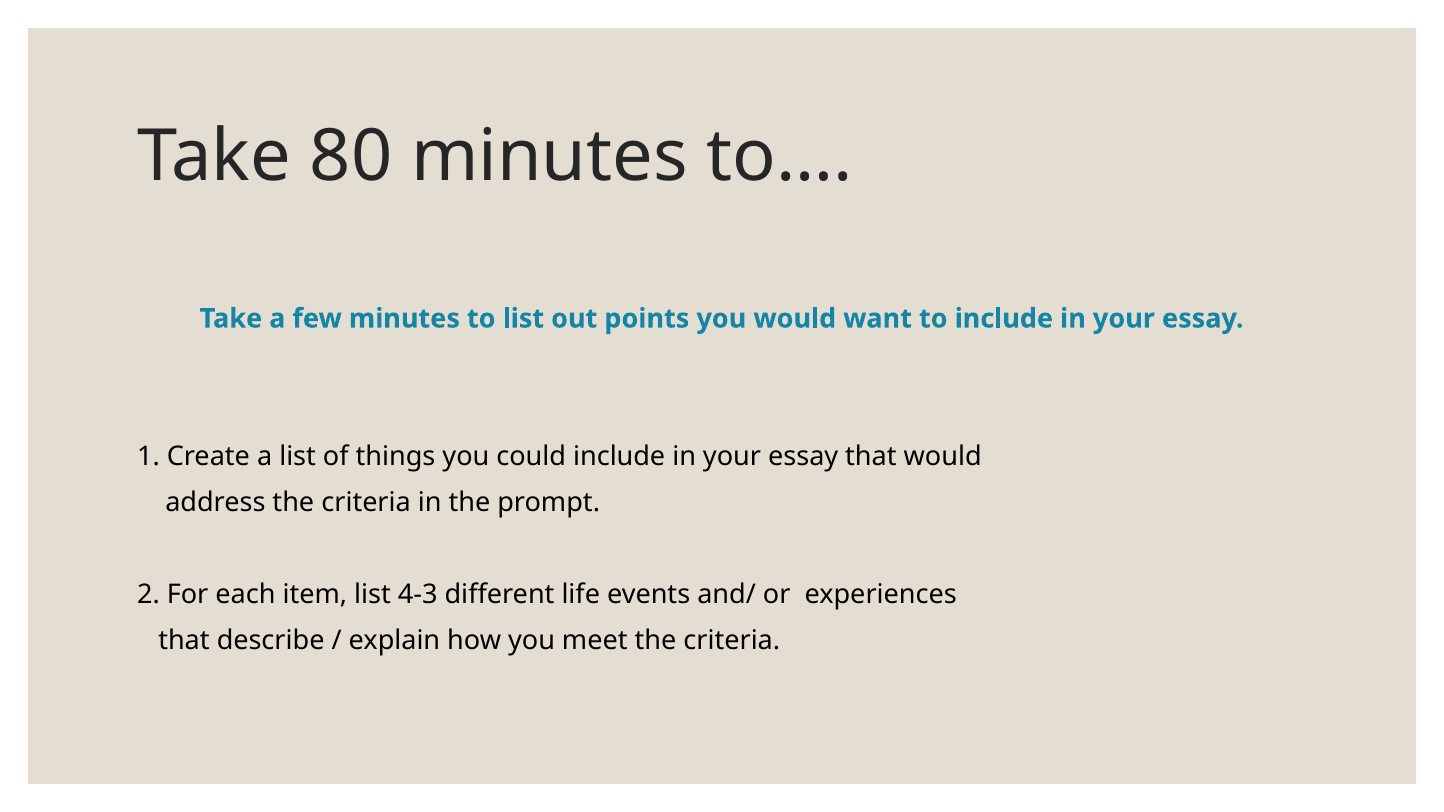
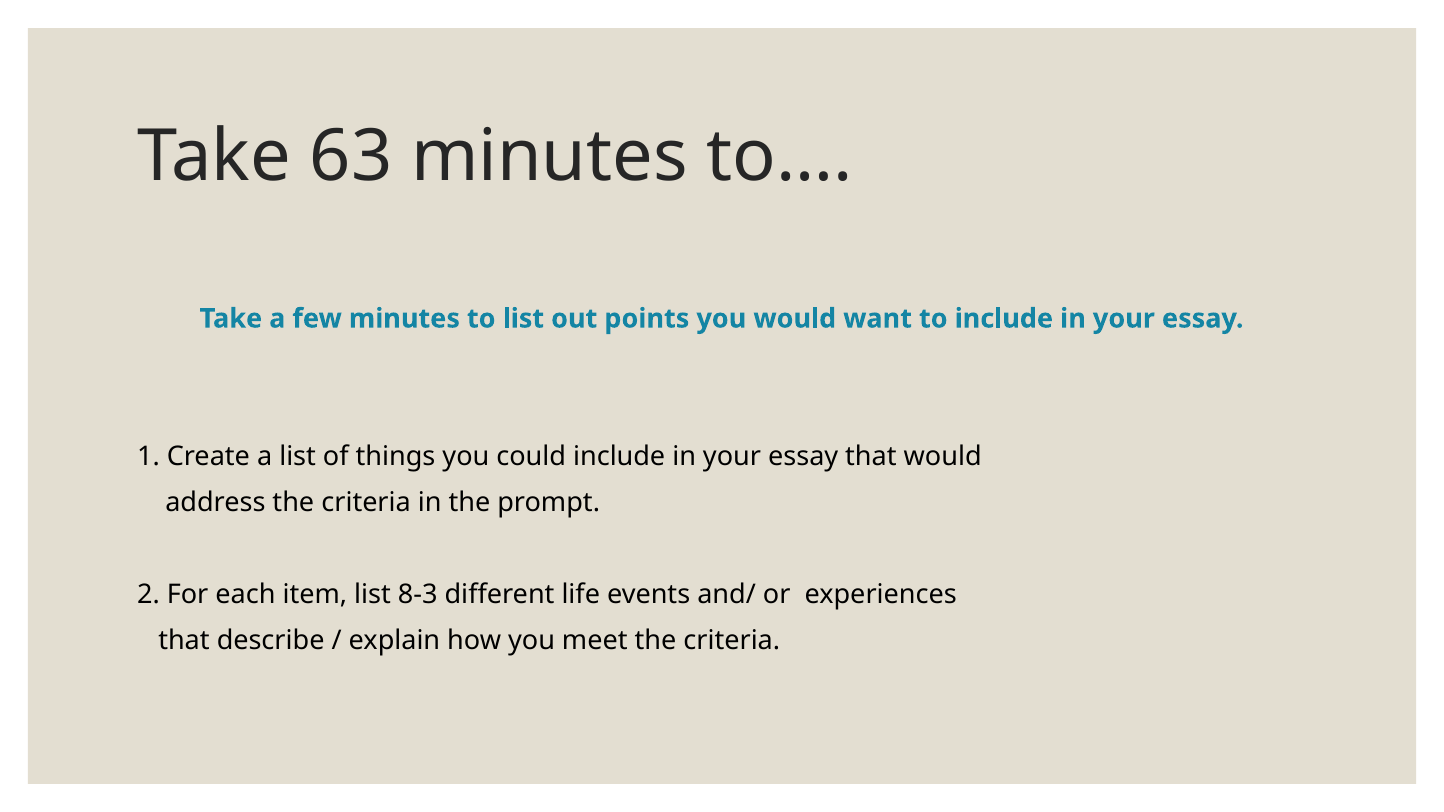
80: 80 -> 63
4-3: 4-3 -> 8-3
